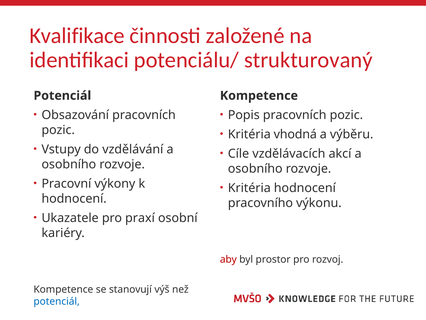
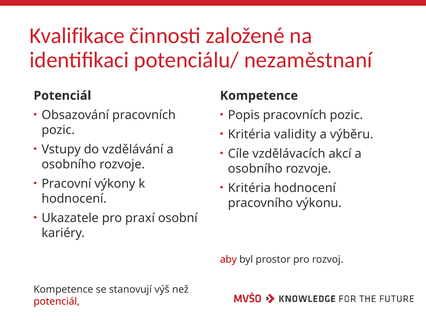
strukturovaný: strukturovaný -> nezaměstnaní
vhodná: vhodná -> validity
potenciál at (57, 301) colour: blue -> red
